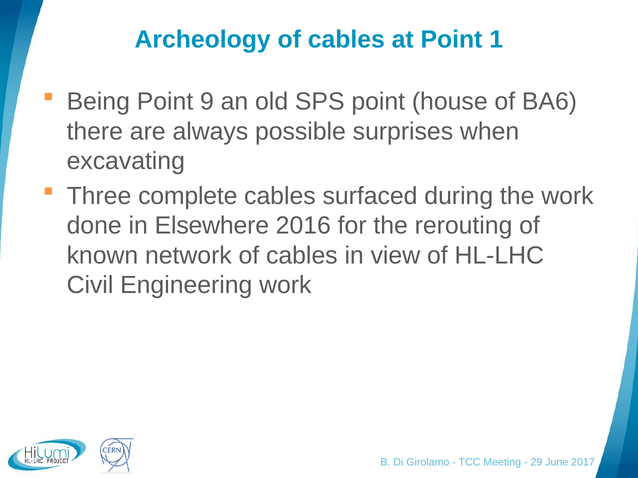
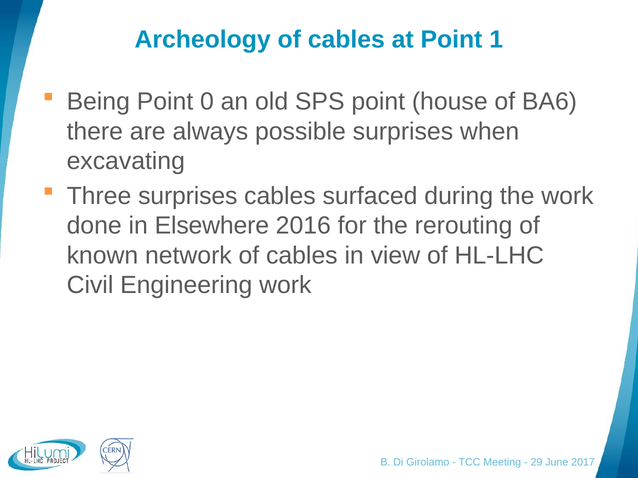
9: 9 -> 0
Three complete: complete -> surprises
